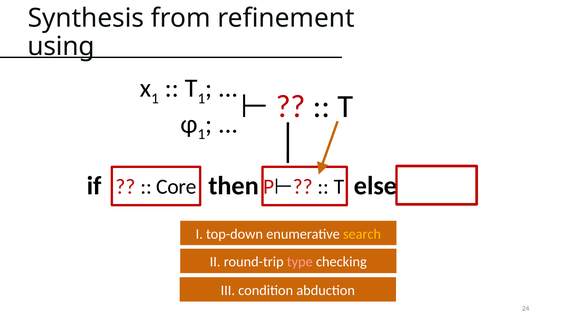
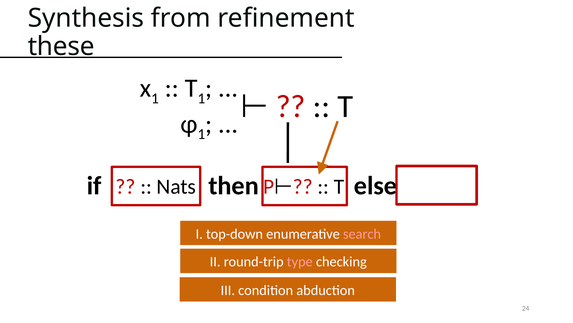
using: using -> these
Core: Core -> Nats
search colour: yellow -> pink
